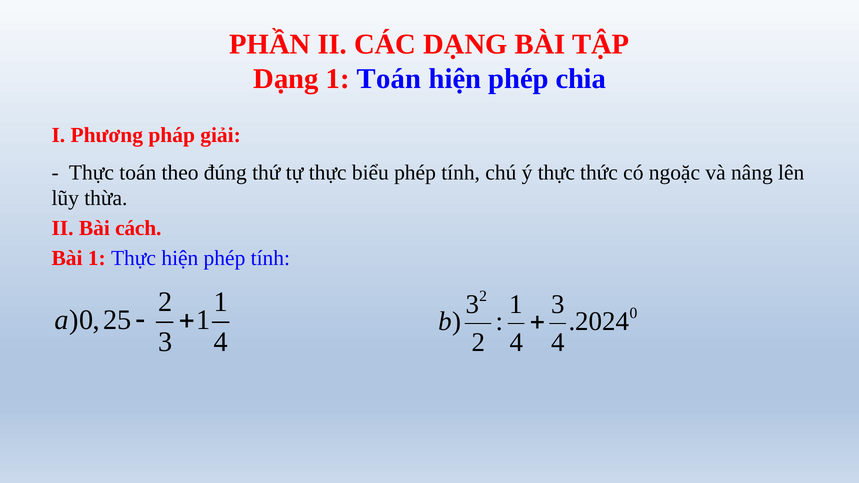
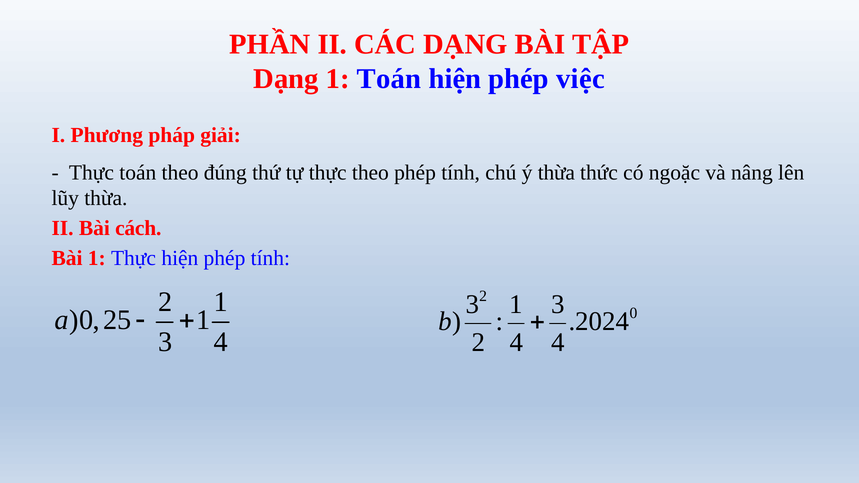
chia: chia -> việc
thực biểu: biểu -> theo
ý thực: thực -> thừa
